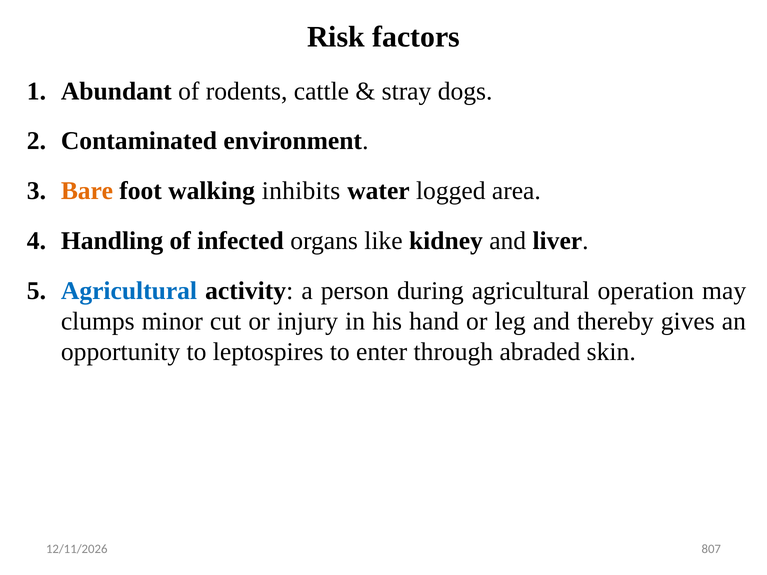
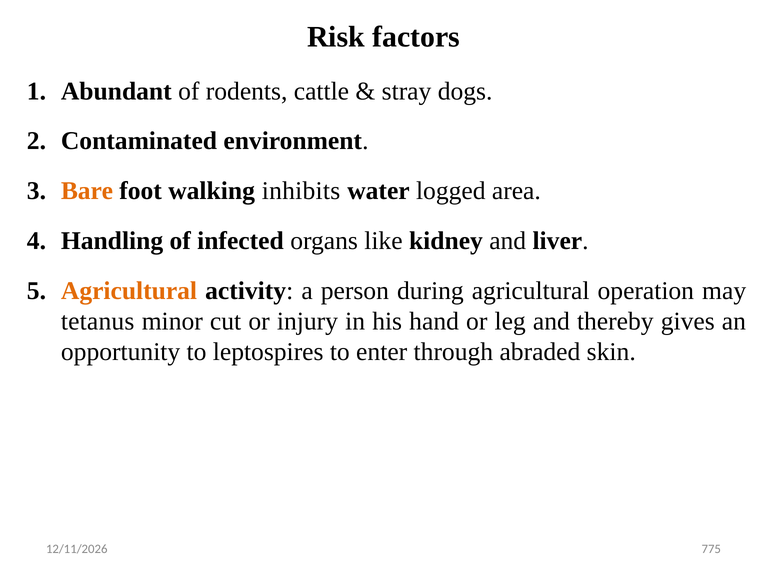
Agricultural at (129, 291) colour: blue -> orange
clumps: clumps -> tetanus
807: 807 -> 775
